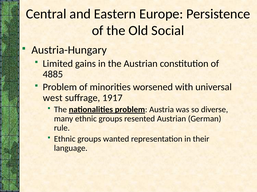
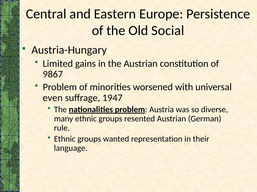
4885: 4885 -> 9867
west: west -> even
1917: 1917 -> 1947
